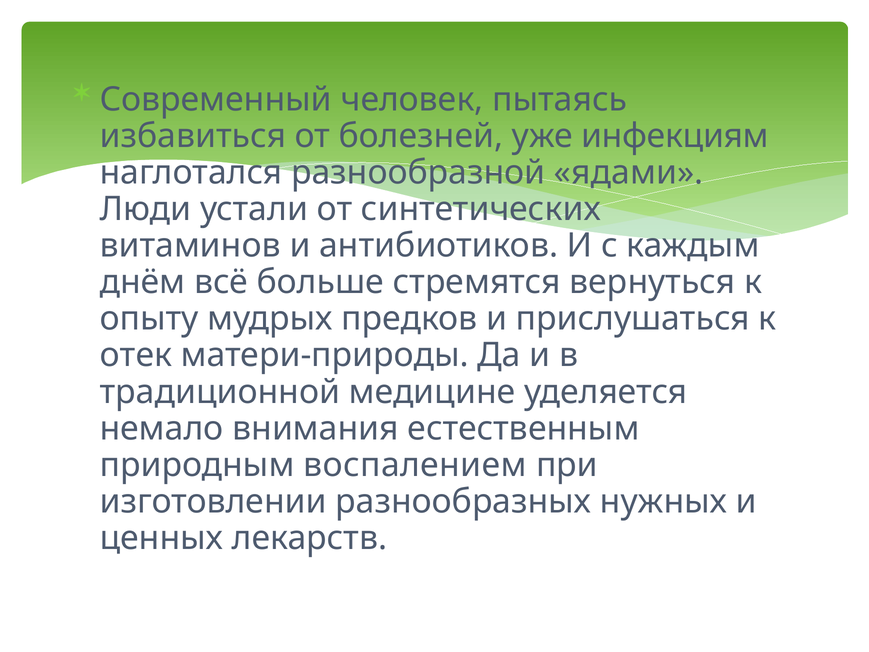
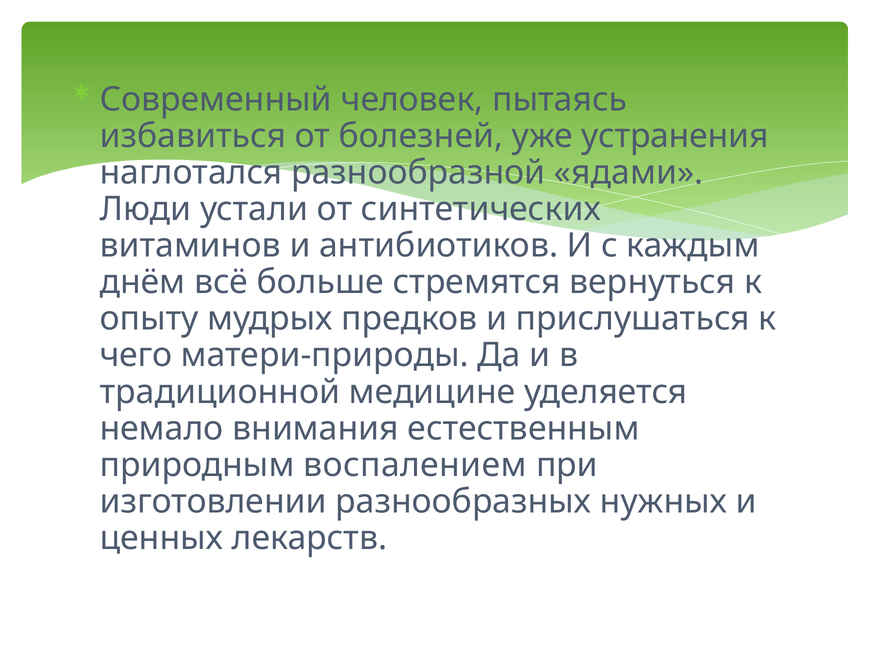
инфекциям: инфекциям -> устранения
отек: отек -> чего
